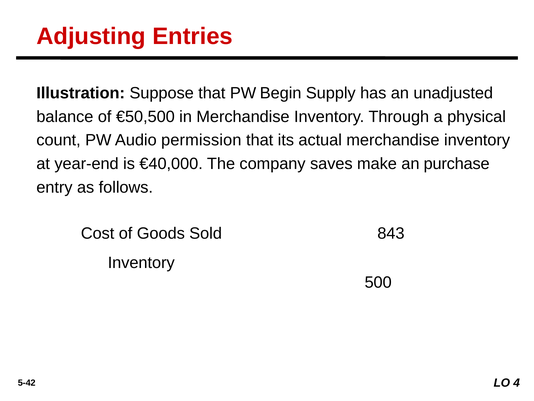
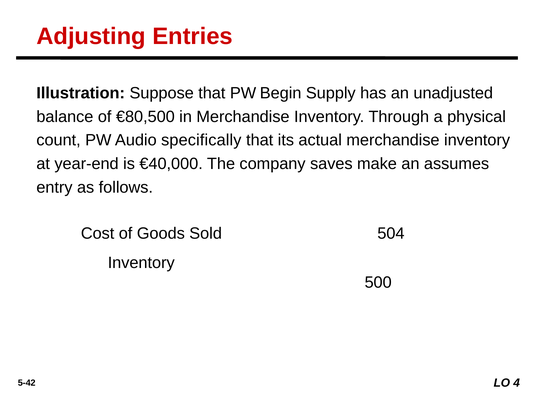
€50,500: €50,500 -> €80,500
permission: permission -> specifically
purchase: purchase -> assumes
843: 843 -> 504
